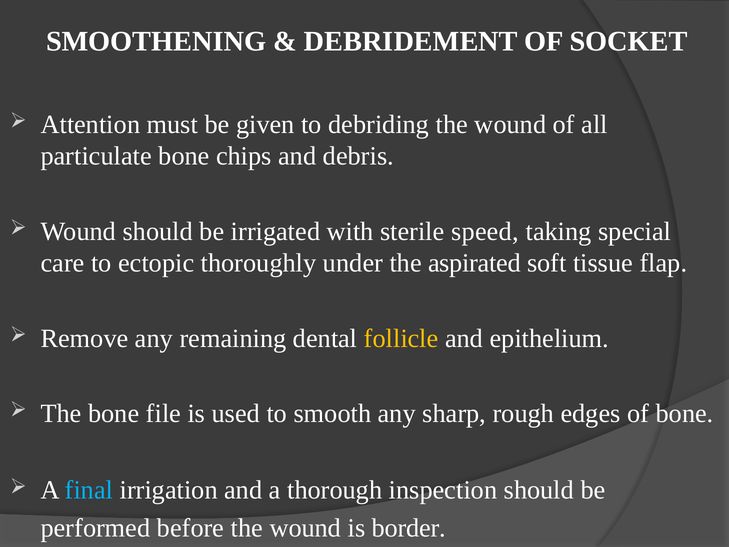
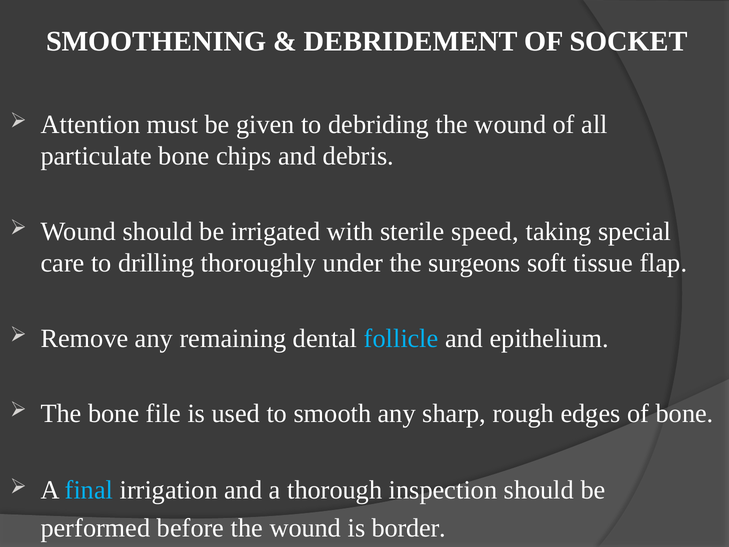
ectopic: ectopic -> drilling
aspirated: aspirated -> surgeons
follicle colour: yellow -> light blue
